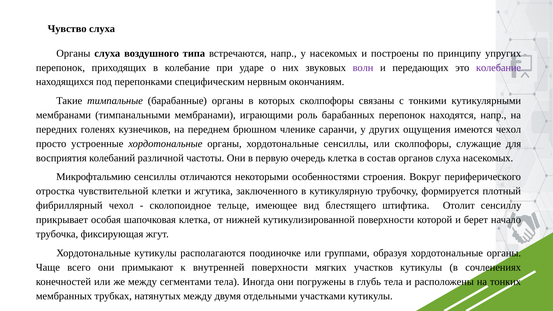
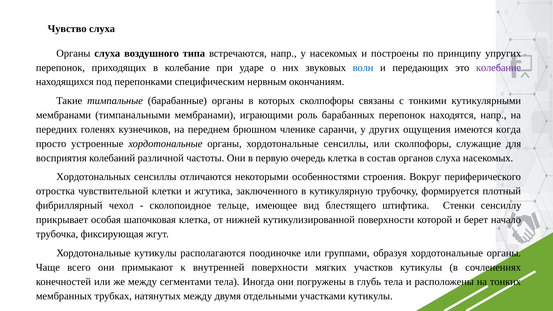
волн colour: purple -> blue
имеются чехол: чехол -> когда
Микрофтальмию: Микрофтальмию -> Хордотональных
Отолит: Отолит -> Стенки
